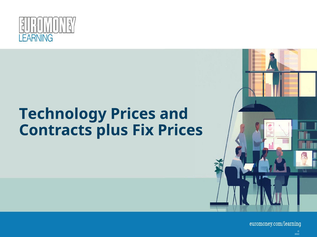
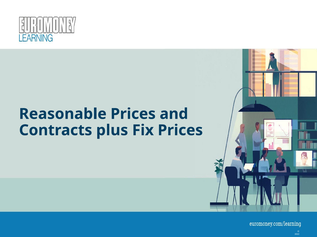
Technology: Technology -> Reasonable
